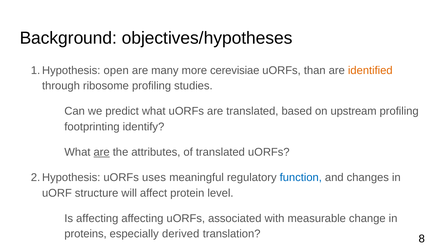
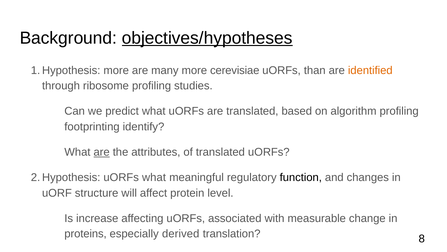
objectives/hypotheses underline: none -> present
open at (116, 70): open -> more
upstream: upstream -> algorithm
uORFs uses: uses -> what
function colour: blue -> black
Is affecting: affecting -> increase
